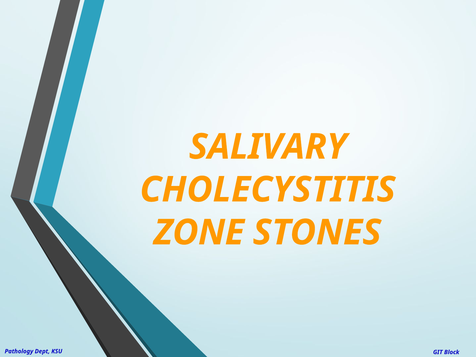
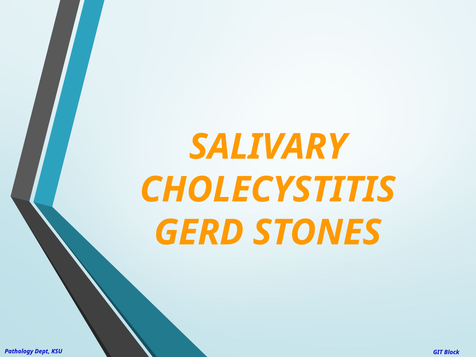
ZONE: ZONE -> GERD
